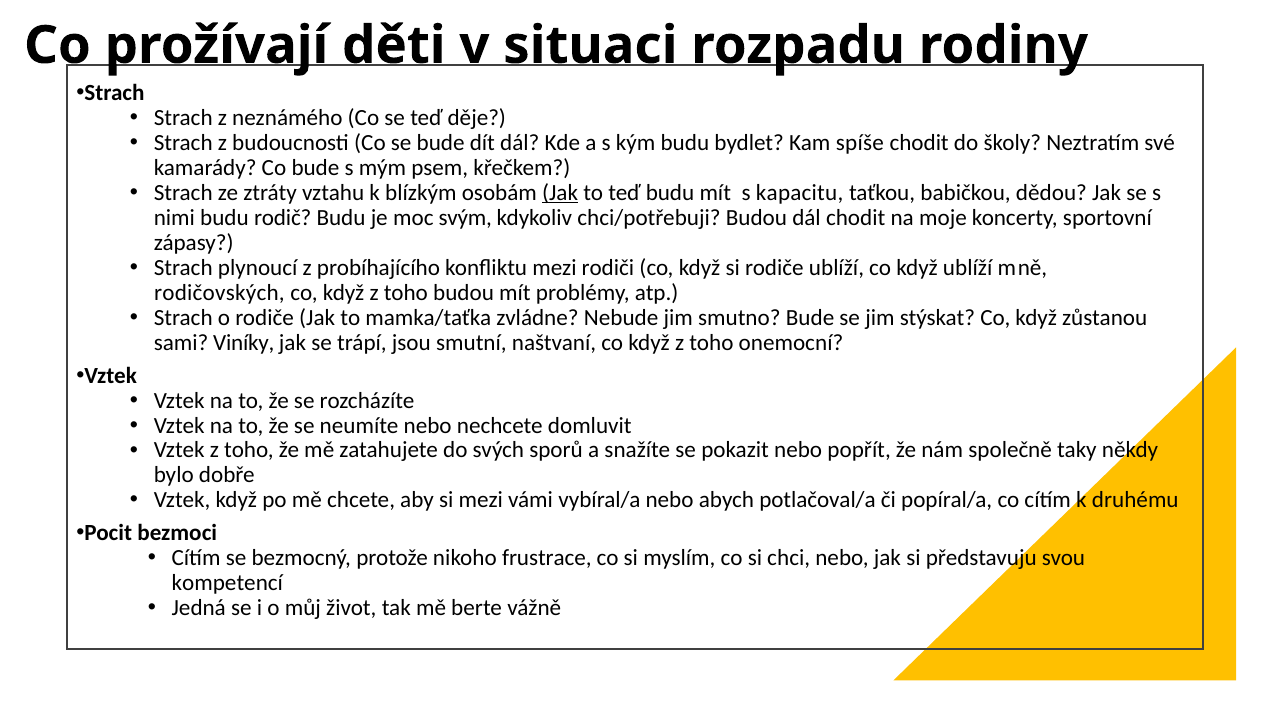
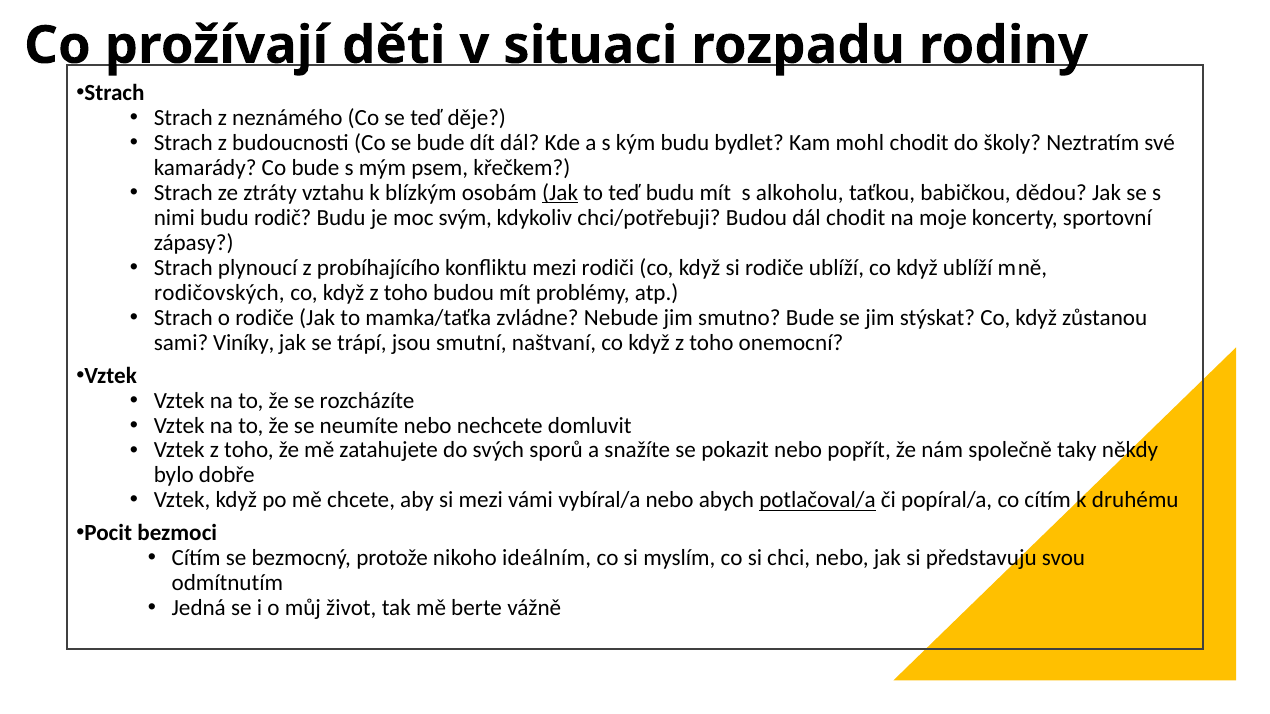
spíše: spíše -> mohl
kapacitu: kapacitu -> alkoholu
potlačoval/a underline: none -> present
frustrace: frustrace -> ideálním
kompetencí: kompetencí -> odmítnutím
